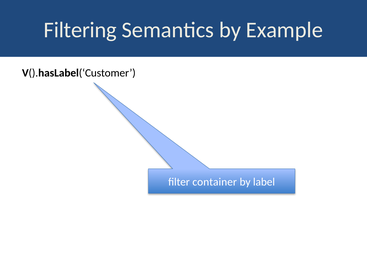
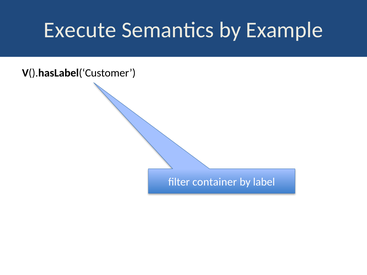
Filtering: Filtering -> Execute
